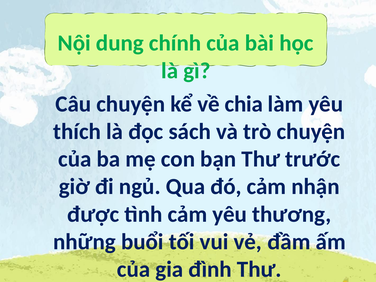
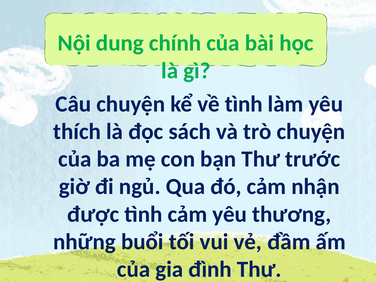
về chia: chia -> tình
